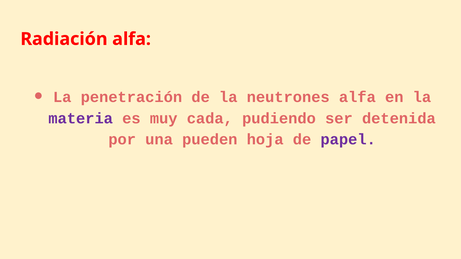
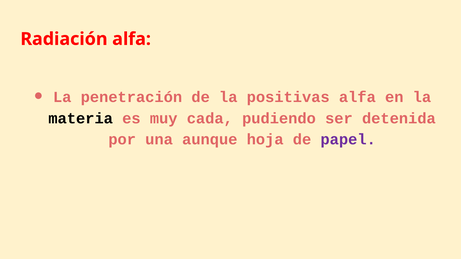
neutrones: neutrones -> positivas
materia colour: purple -> black
pueden: pueden -> aunque
